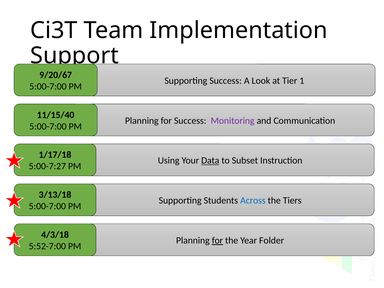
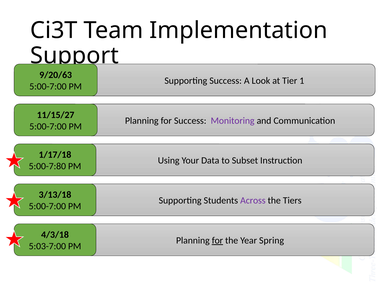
9/20/67: 9/20/67 -> 9/20/63
11/15/40: 11/15/40 -> 11/15/27
Data underline: present -> none
5:00-7:27: 5:00-7:27 -> 5:00-7:80
Across colour: blue -> purple
Folder: Folder -> Spring
5:52-7:00: 5:52-7:00 -> 5:03-7:00
